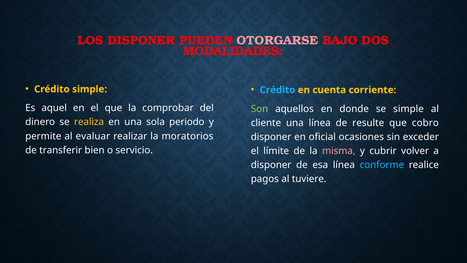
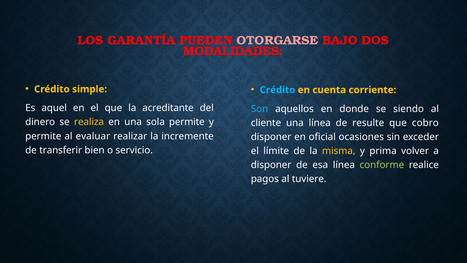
LOS DISPONER: DISPONER -> GARANTÍA
comprobar: comprobar -> acreditante
Son colour: light green -> light blue
se simple: simple -> siendo
sola periodo: periodo -> permite
moratorios: moratorios -> incremente
misma colour: pink -> yellow
cubrir: cubrir -> prima
conforme colour: light blue -> light green
